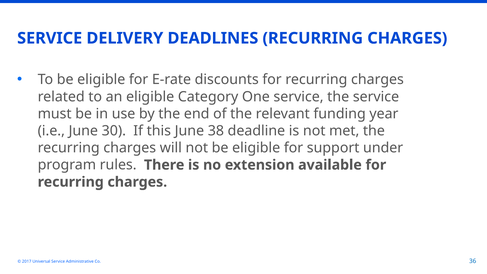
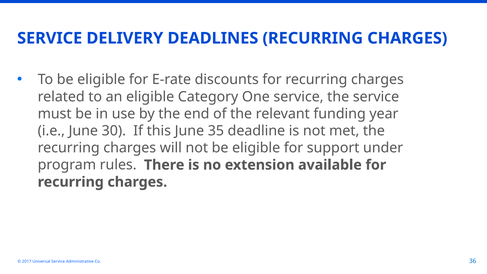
38: 38 -> 35
